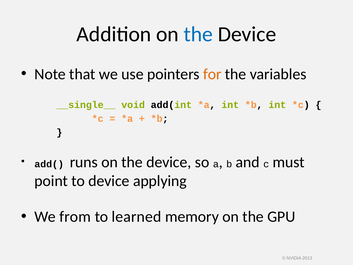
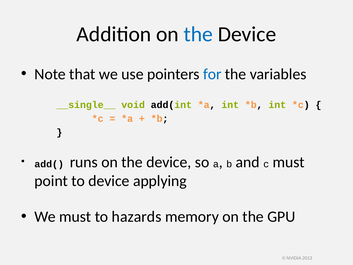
for colour: orange -> blue
We from: from -> must
learned: learned -> hazards
